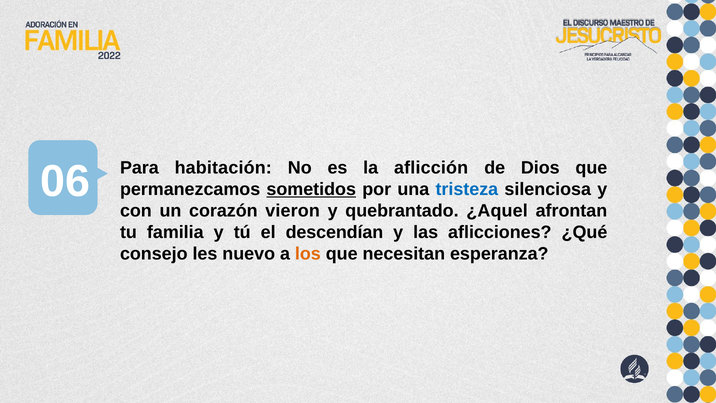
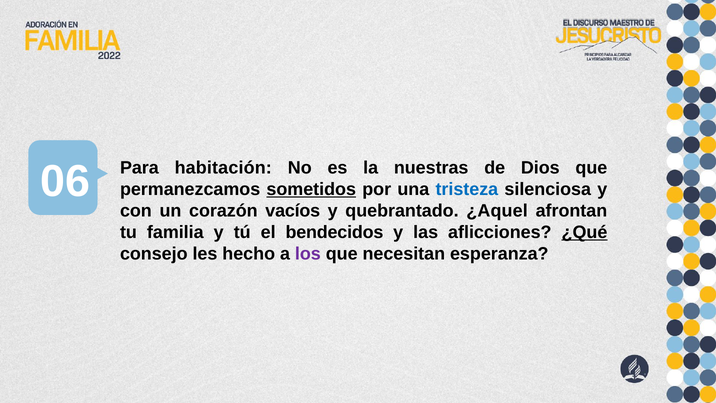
aflicción: aflicción -> nuestras
vieron: vieron -> vacíos
descendían: descendían -> bendecidos
¿Qué underline: none -> present
nuevo: nuevo -> hecho
los colour: orange -> purple
